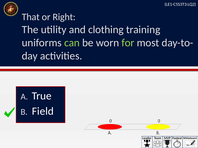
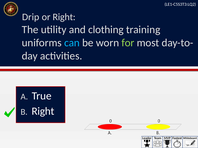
That: That -> Drip
can colour: light green -> light blue
Field at (43, 112): Field -> Right
